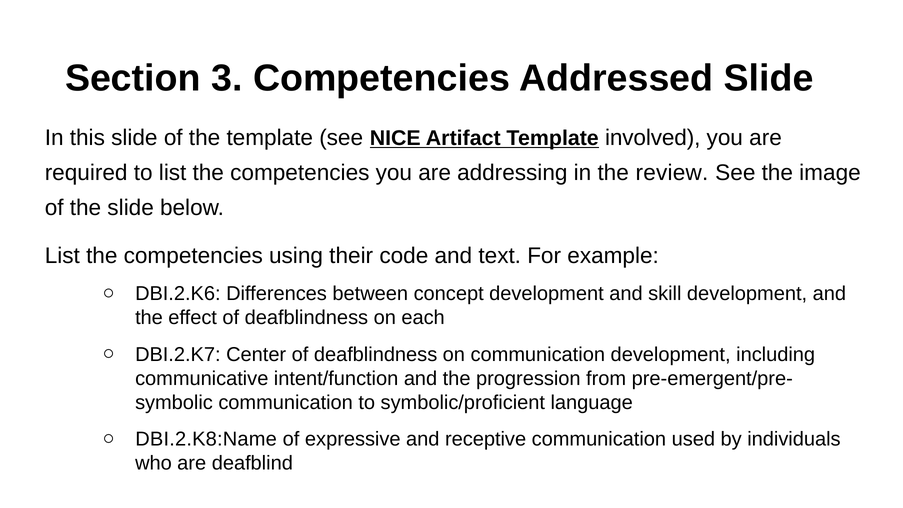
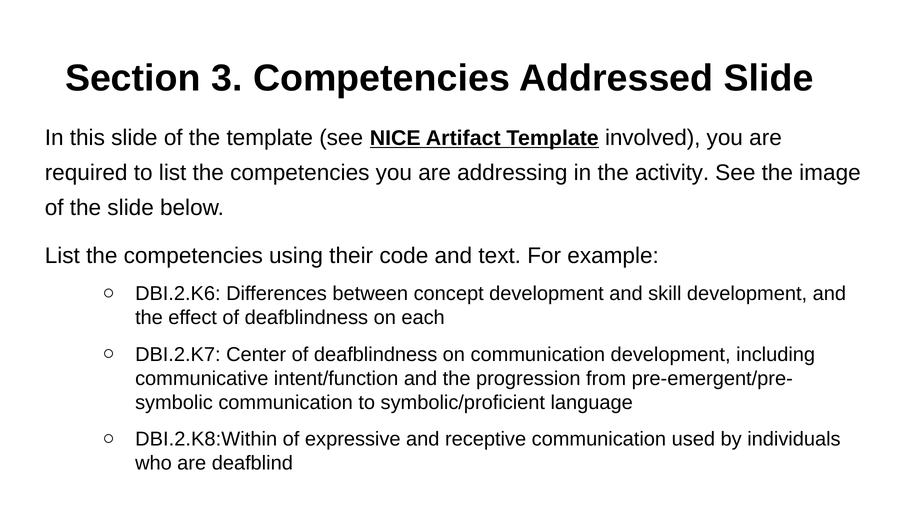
review: review -> activity
DBI.2.K8:Name: DBI.2.K8:Name -> DBI.2.K8:Within
